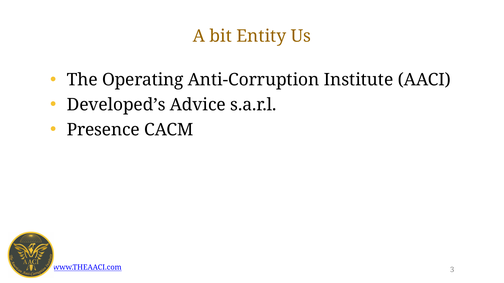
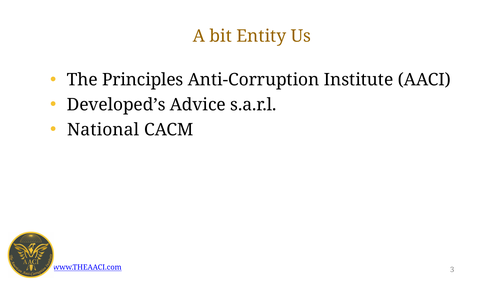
Operating: Operating -> Principles
Presence: Presence -> National
